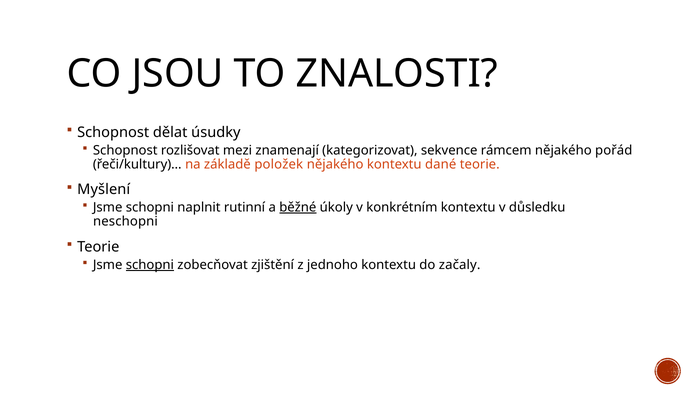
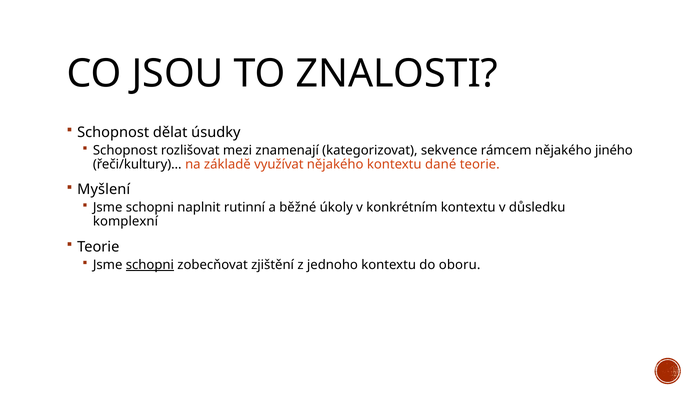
pořád: pořád -> jiného
položek: položek -> využívat
běžné underline: present -> none
neschopni: neschopni -> komplexní
začaly: začaly -> oboru
